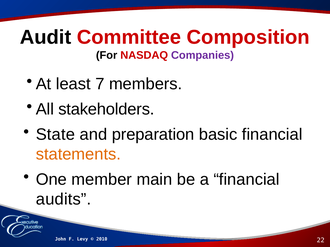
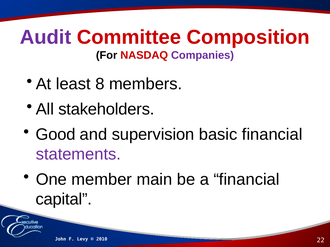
Audit colour: black -> purple
7: 7 -> 8
State: State -> Good
preparation: preparation -> supervision
statements colour: orange -> purple
audits: audits -> capital
